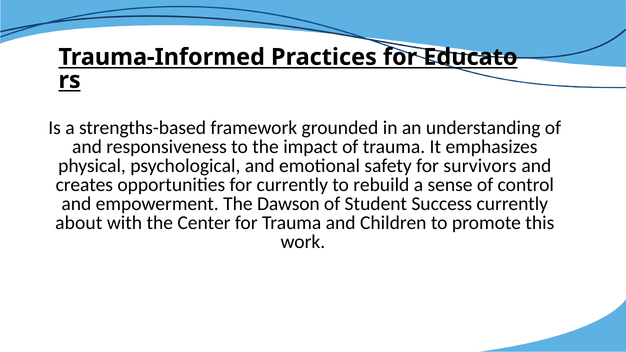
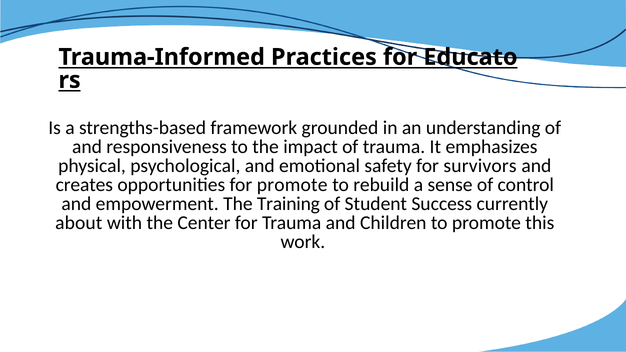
for currently: currently -> promote
Dawson: Dawson -> Training
